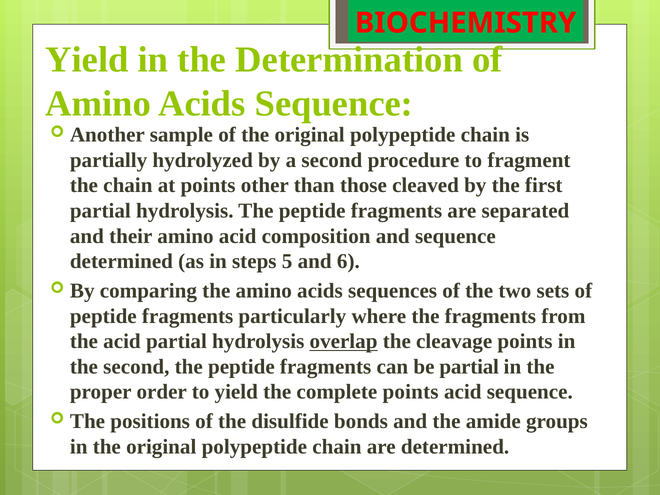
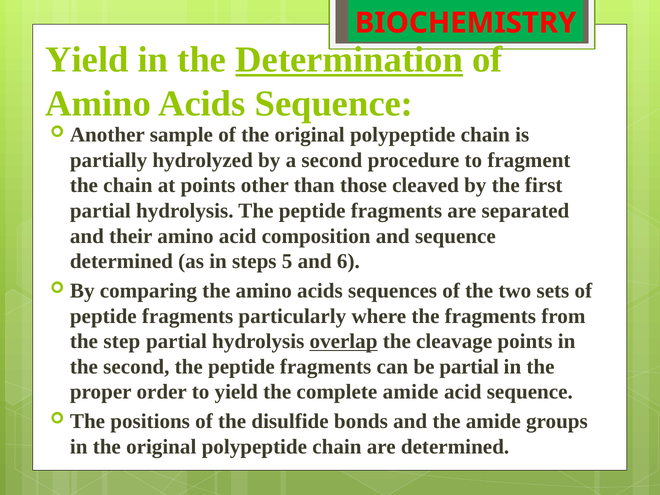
Determination underline: none -> present
the acid: acid -> step
complete points: points -> amide
